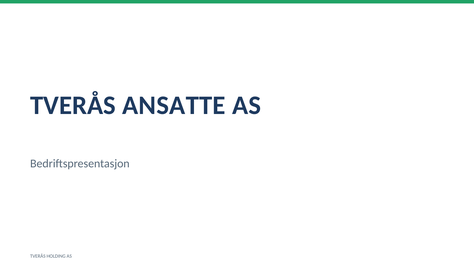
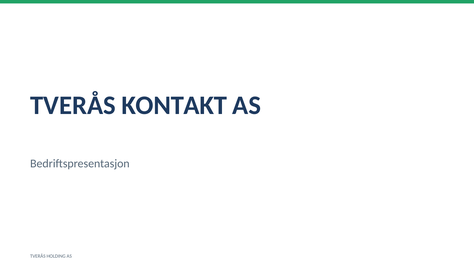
ANSATTE: ANSATTE -> KONTAKT
